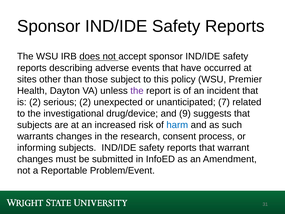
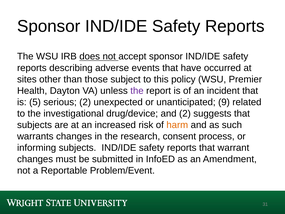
is 2: 2 -> 5
7: 7 -> 9
and 9: 9 -> 2
harm colour: blue -> orange
